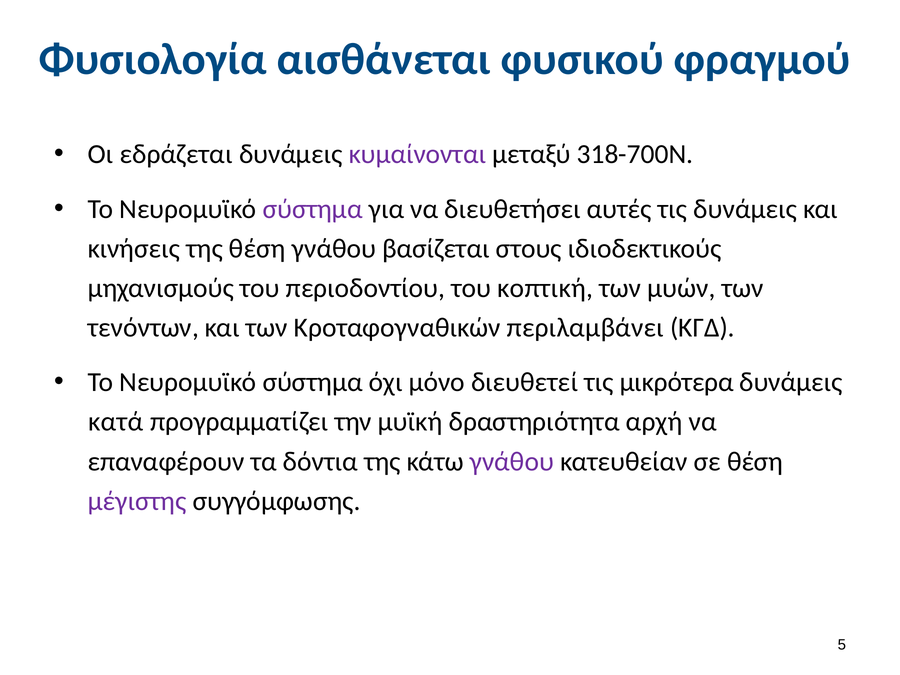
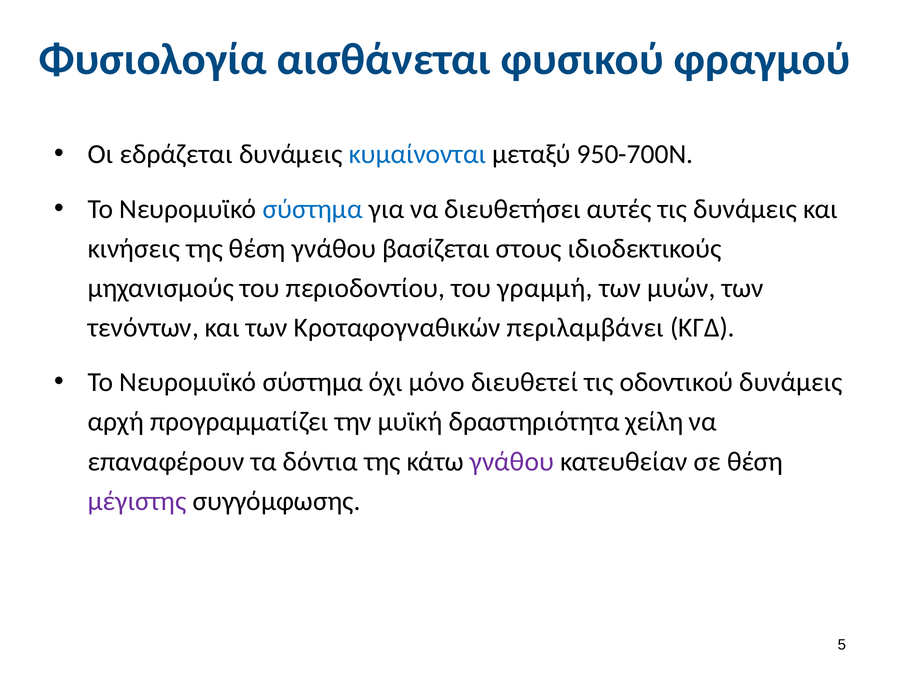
κυμαίνονται colour: purple -> blue
318-700Ν: 318-700Ν -> 950-700Ν
σύστημα at (313, 209) colour: purple -> blue
κοπτική: κοπτική -> γραμμή
μικρότερα: μικρότερα -> οδοντικού
κατά: κατά -> αρχή
αρχή: αρχή -> χείλη
